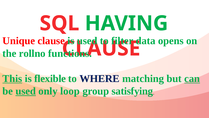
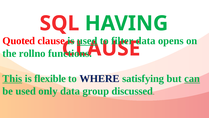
Unique: Unique -> Quoted
used at (87, 41) underline: none -> present
matching: matching -> satisfying
used at (26, 91) underline: present -> none
only loop: loop -> data
satisfying: satisfying -> discussed
